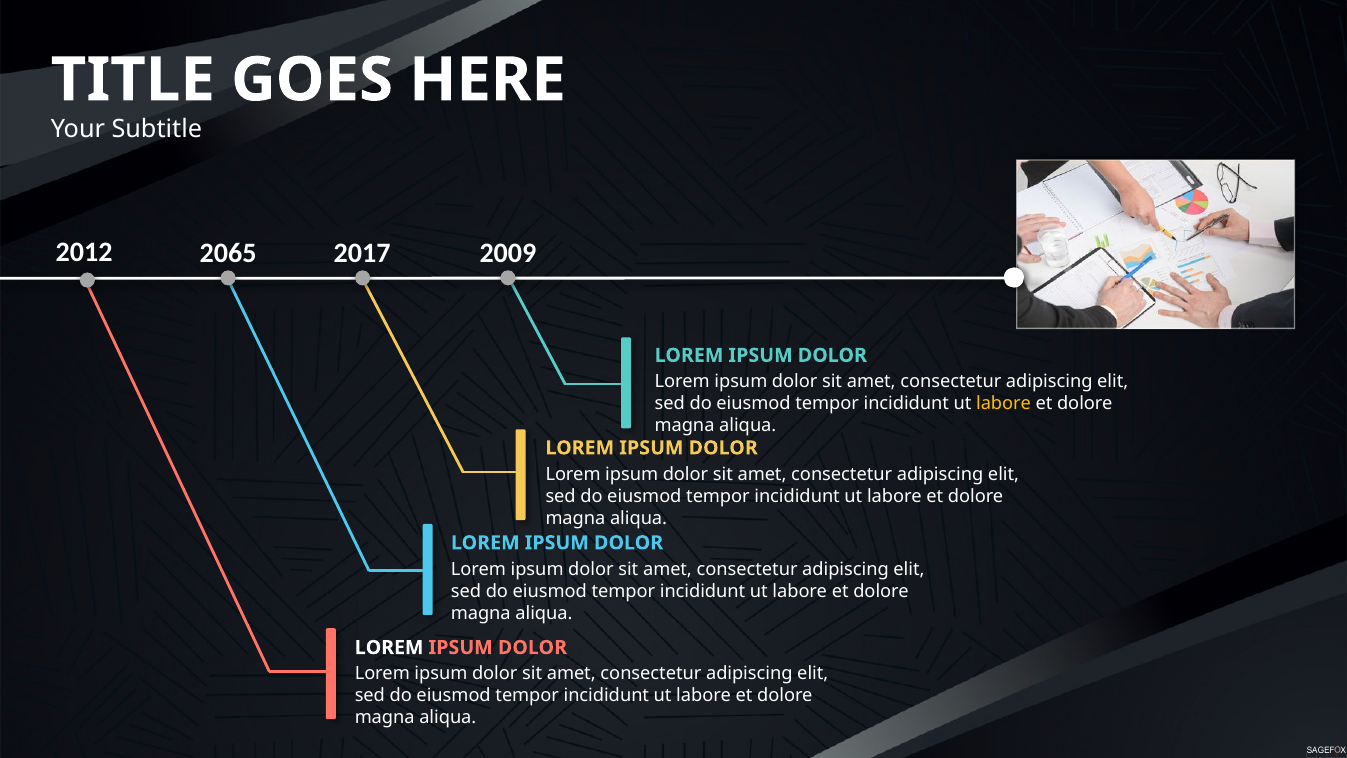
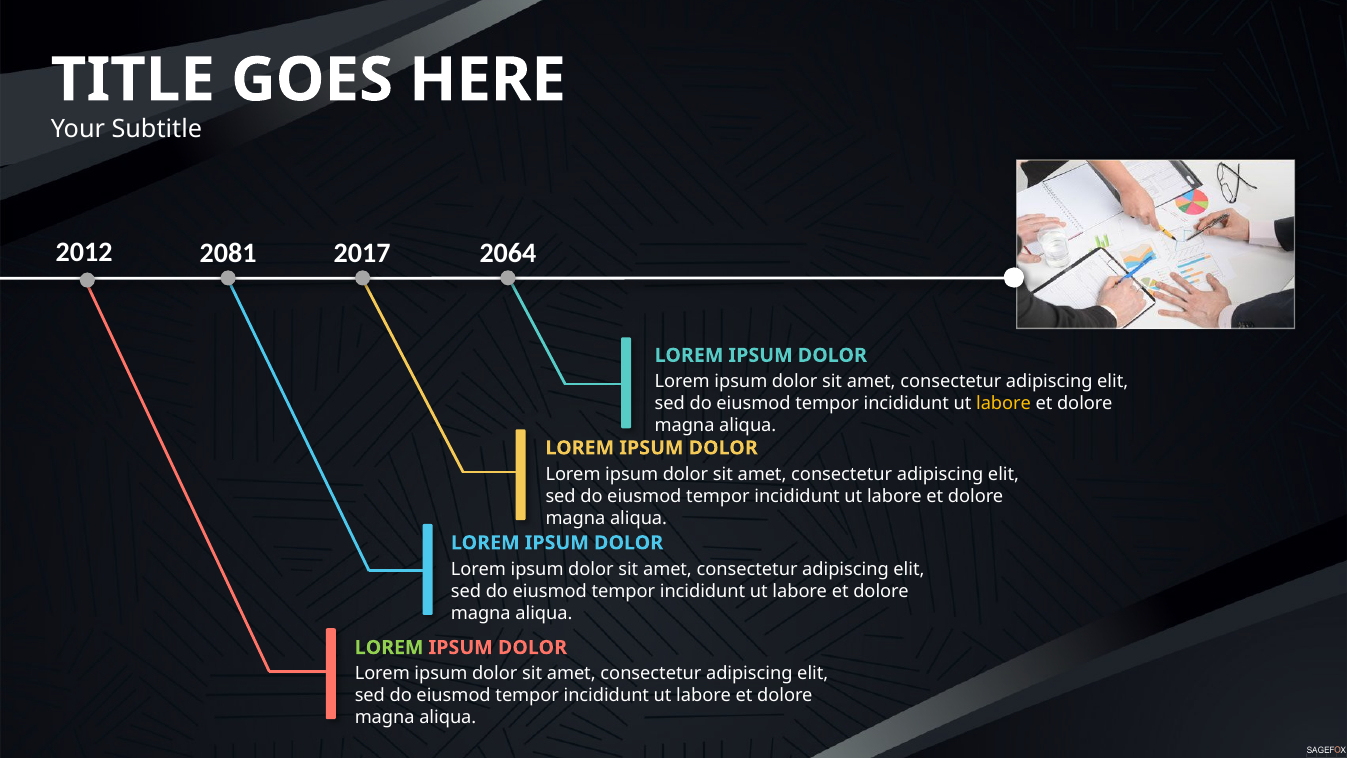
2065: 2065 -> 2081
2009: 2009 -> 2064
LOREM at (389, 647) colour: white -> light green
